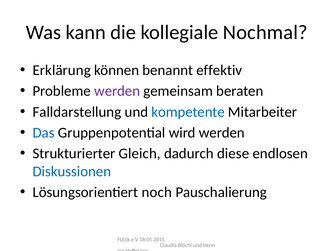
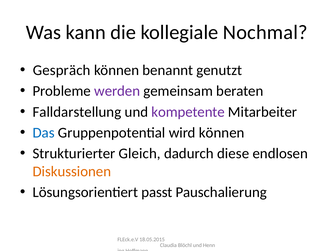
Erklärung: Erklärung -> Gespräch
effektiv: effektiv -> genutzt
kompetente colour: blue -> purple
wird werden: werden -> können
Diskussionen colour: blue -> orange
noch: noch -> passt
